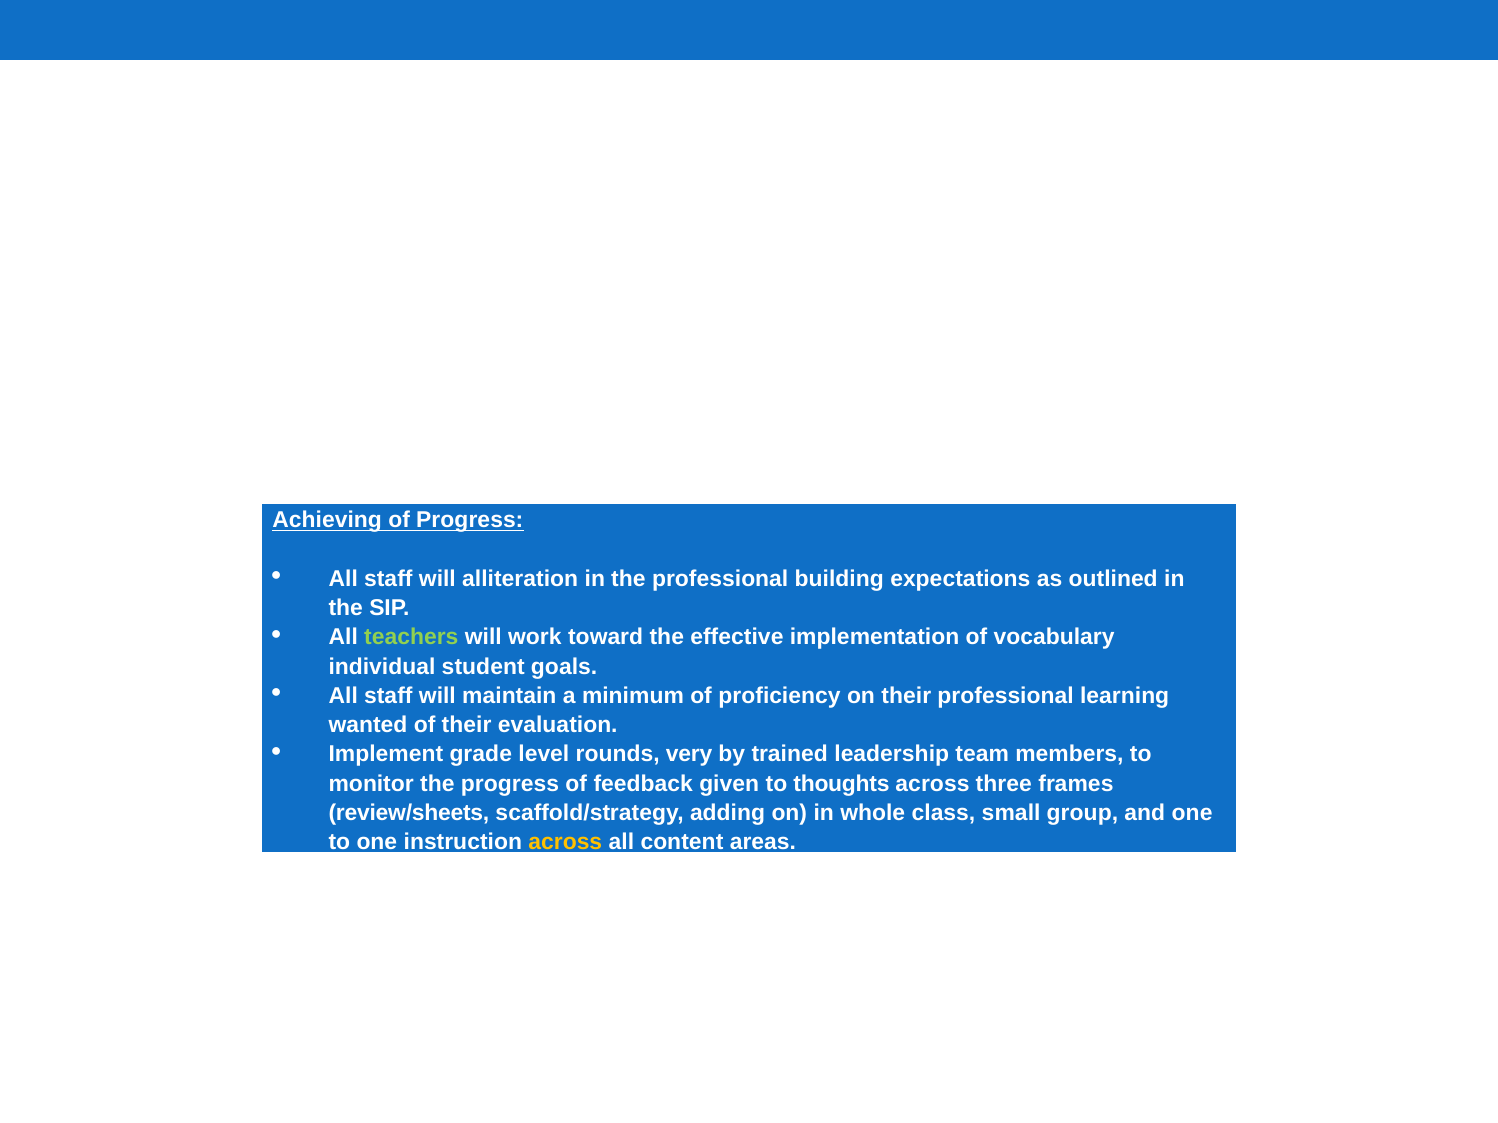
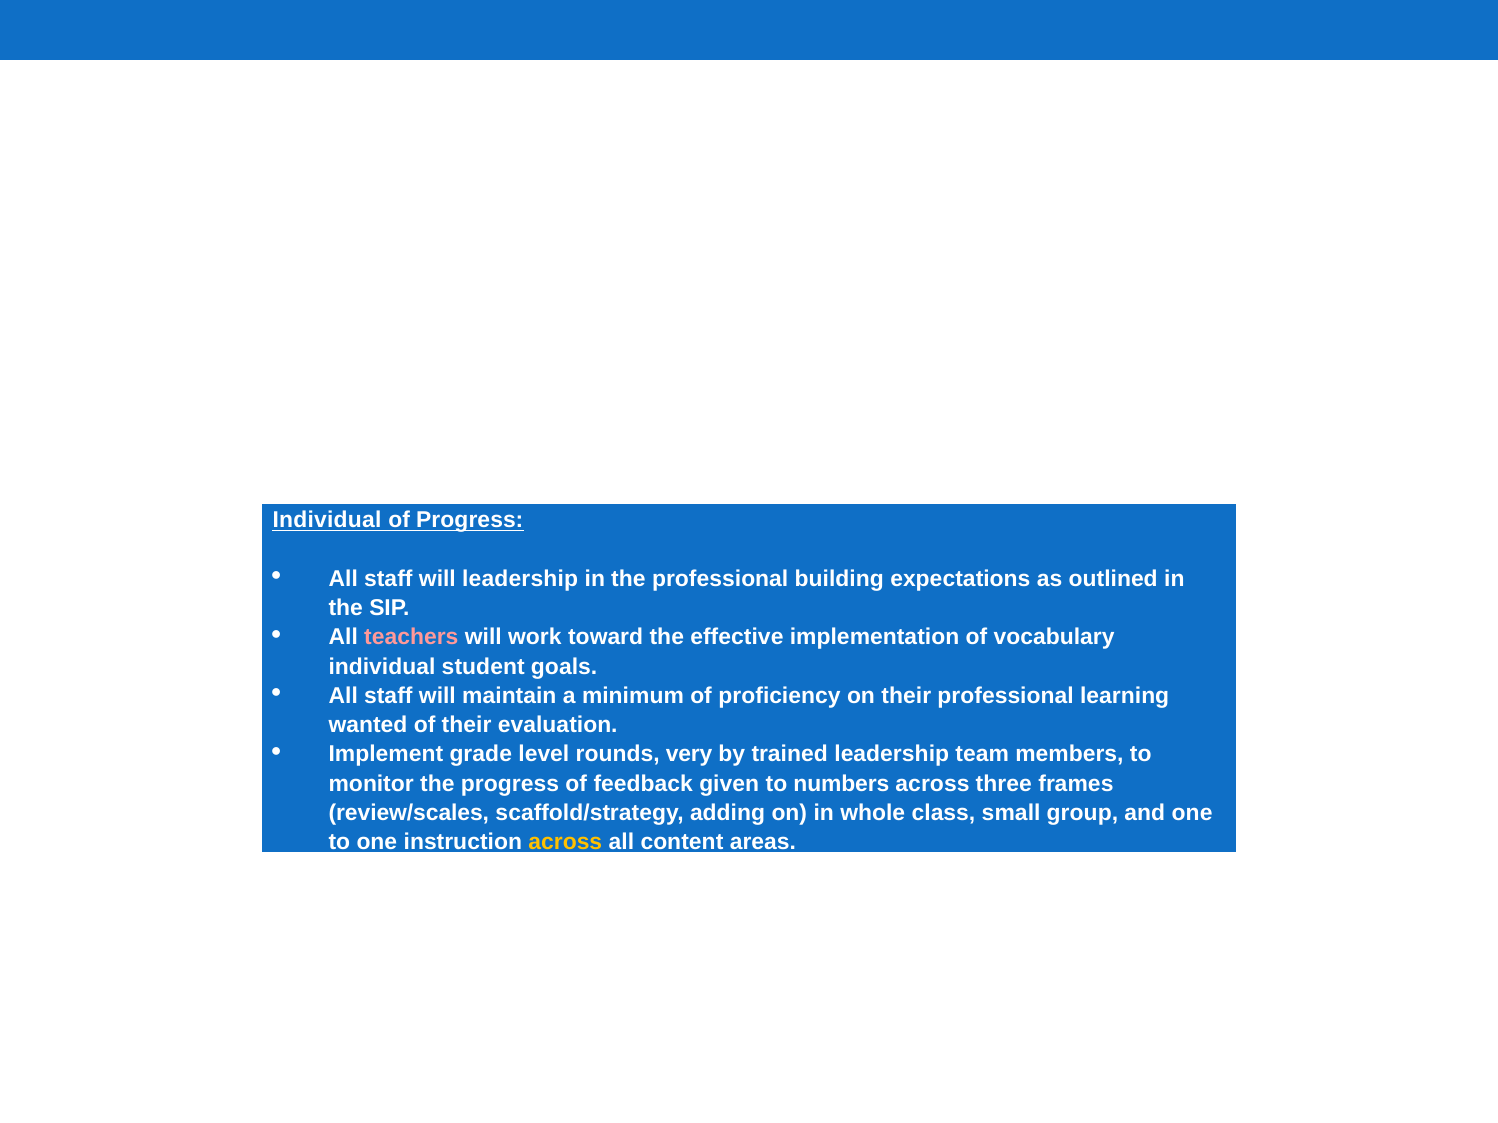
Achieving at (327, 521): Achieving -> Individual
will alliteration: alliteration -> leadership
teachers colour: light green -> pink
thoughts: thoughts -> numbers
review/sheets: review/sheets -> review/scales
